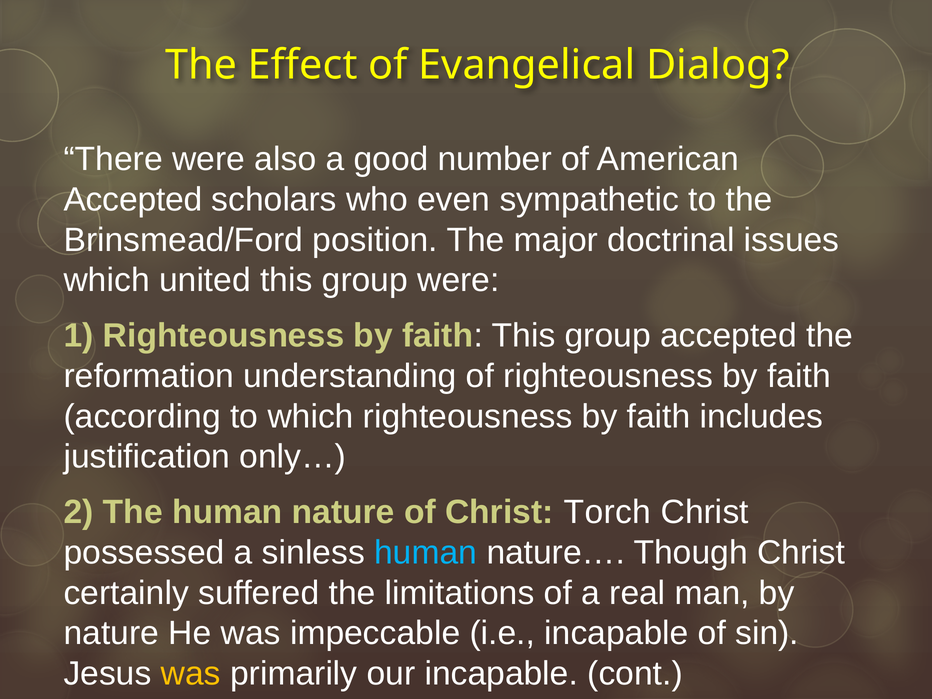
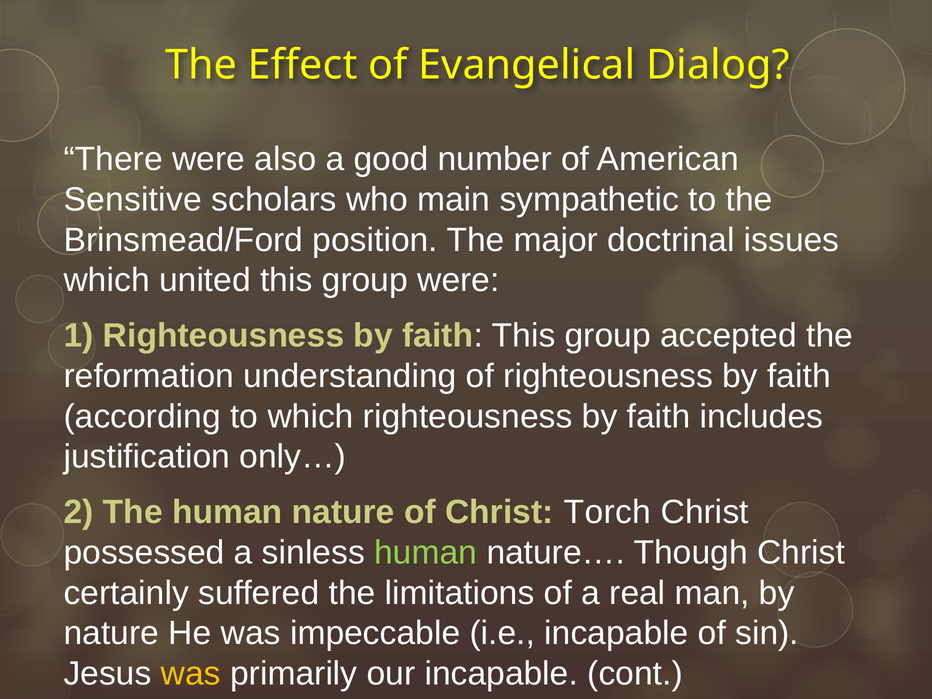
Accepted at (133, 200): Accepted -> Sensitive
even: even -> main
human at (426, 553) colour: light blue -> light green
